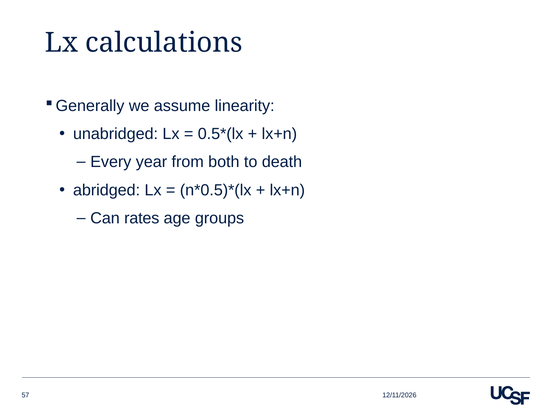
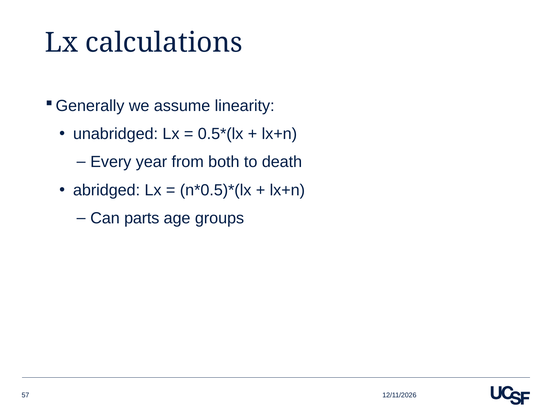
rates: rates -> parts
